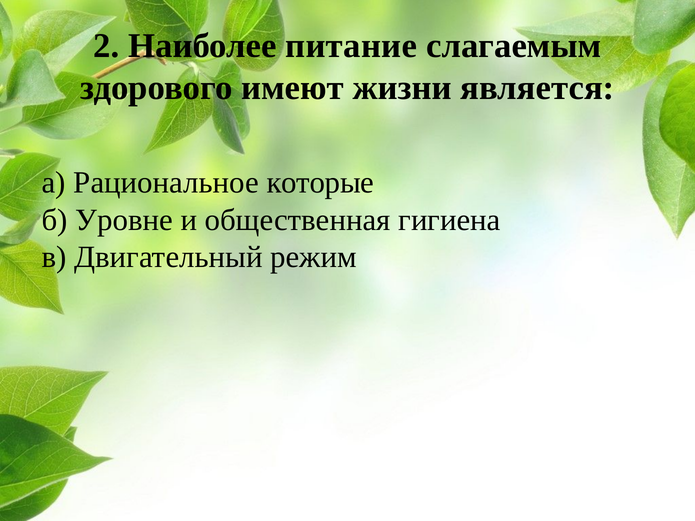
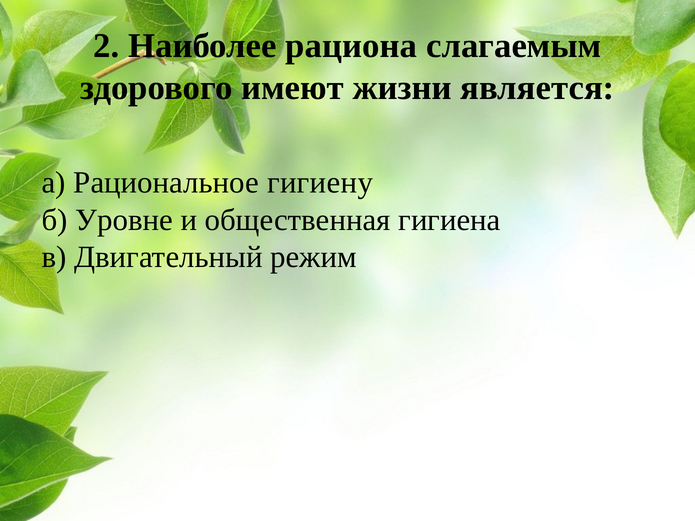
питание: питание -> рациона
которые: которые -> гигиену
